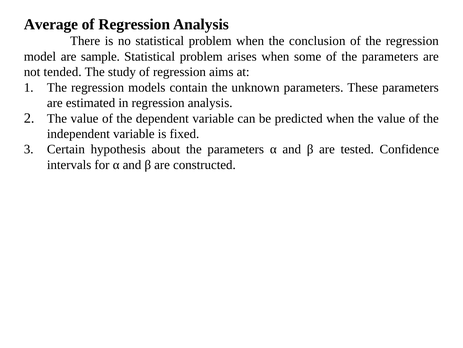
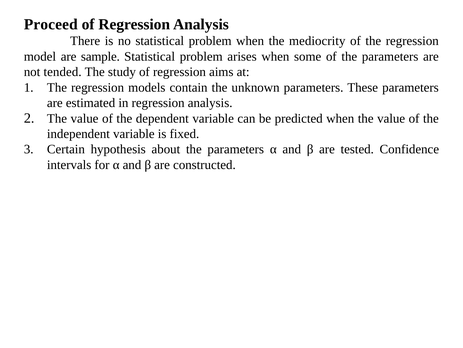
Average: Average -> Proceed
conclusion: conclusion -> mediocrity
